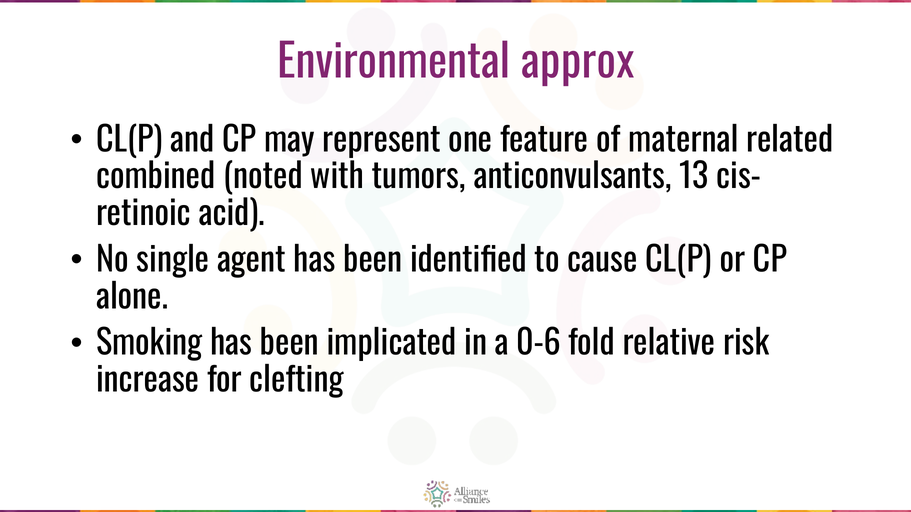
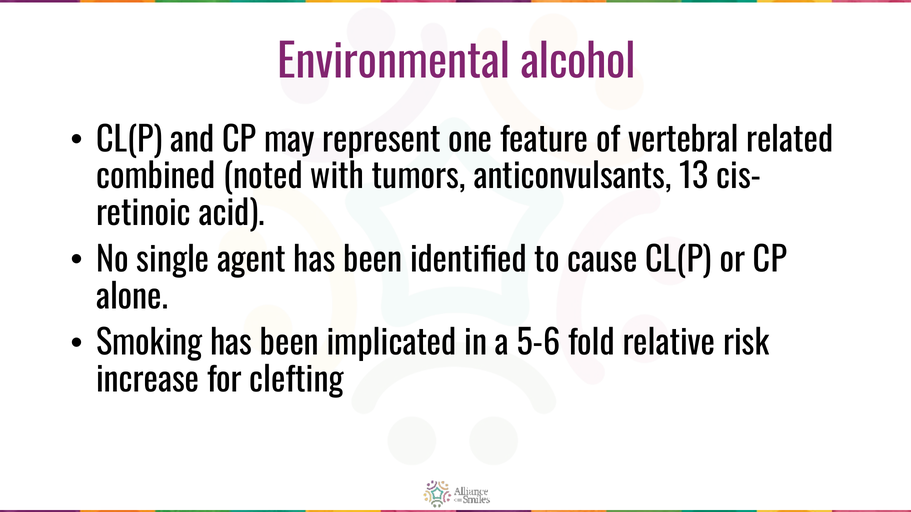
approx: approx -> alcohol
maternal: maternal -> vertebral
0-6: 0-6 -> 5-6
